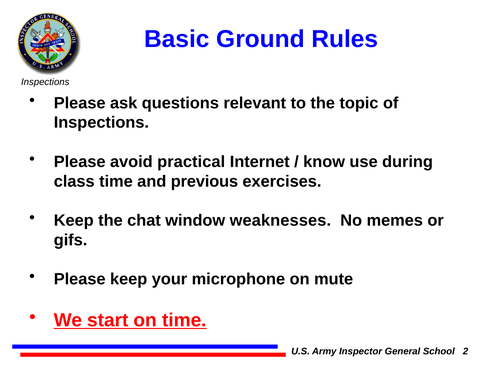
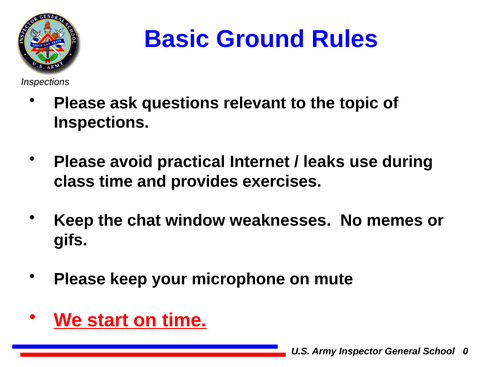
know: know -> leaks
previous: previous -> provides
2: 2 -> 0
